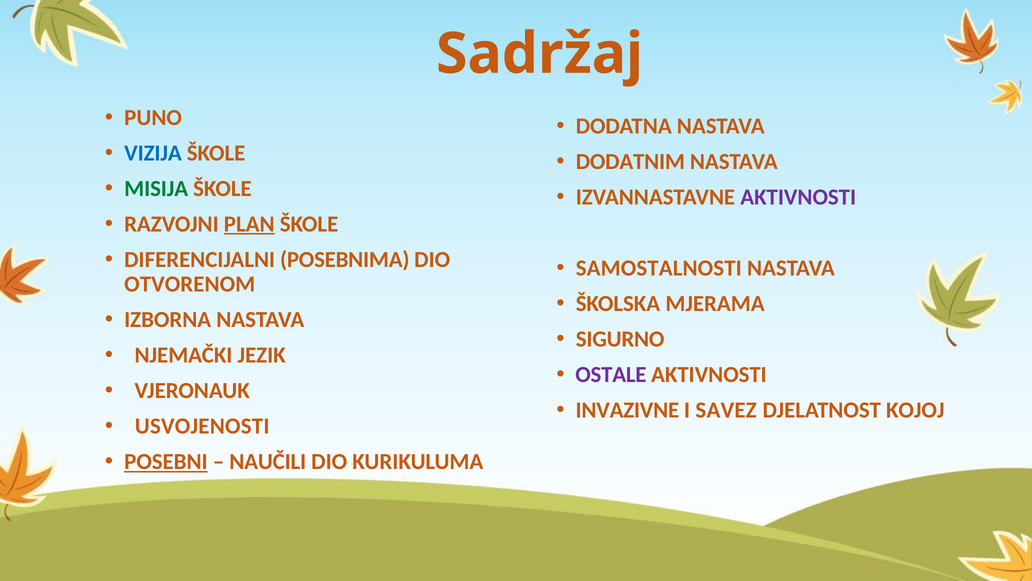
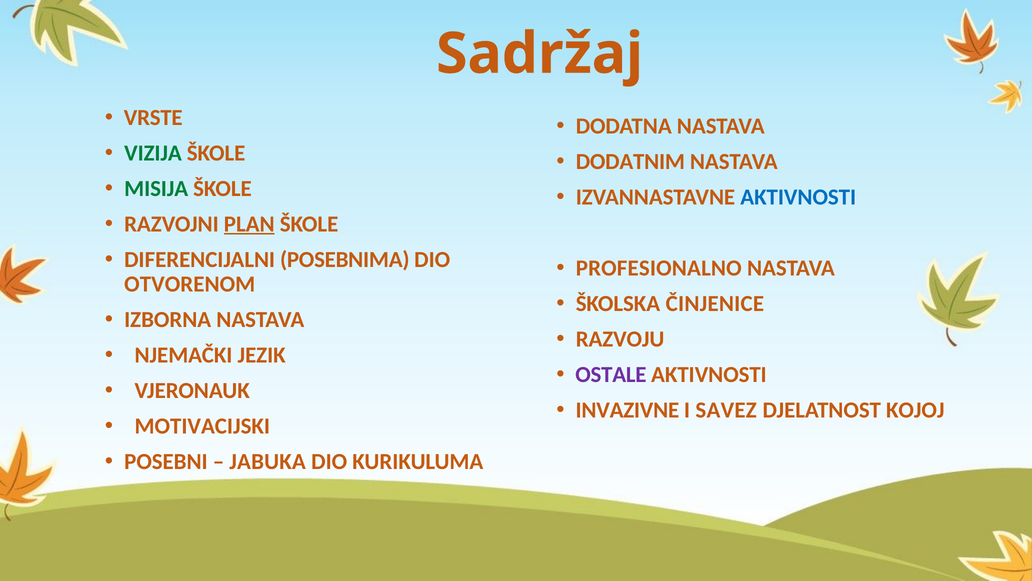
PUNO: PUNO -> VRSTE
VIZIJA colour: blue -> green
AKTIVNOSTI at (798, 197) colour: purple -> blue
SAMOSTALNOSTI: SAMOSTALNOSTI -> PROFESIONALNO
MJERAMA: MJERAMA -> ČINJENICE
SIGURNO: SIGURNO -> RAZVOJU
USVOJENOSTI: USVOJENOSTI -> MOTIVACIJSKI
POSEBNI underline: present -> none
NAUČILI: NAUČILI -> JABUKA
